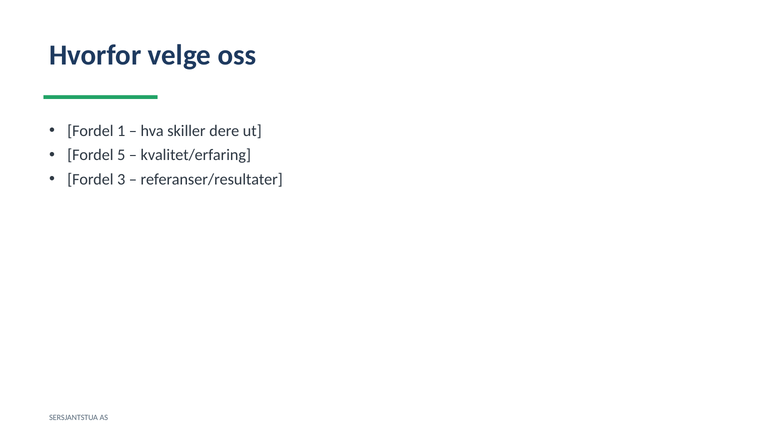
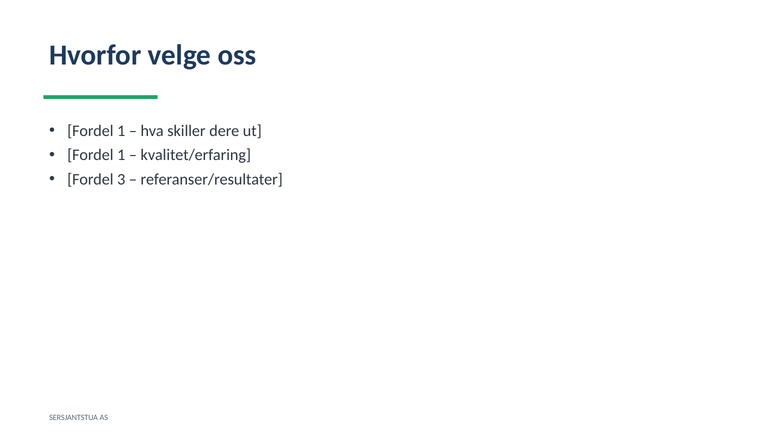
5 at (121, 155): 5 -> 1
